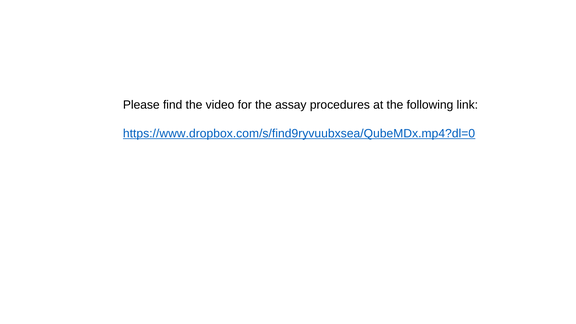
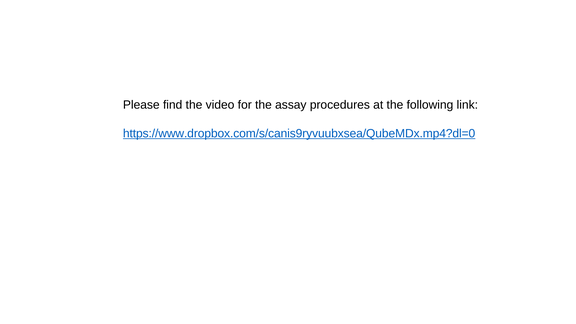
https://www.dropbox.com/s/find9ryvuubxsea/QubeMDx.mp4?dl=0: https://www.dropbox.com/s/find9ryvuubxsea/QubeMDx.mp4?dl=0 -> https://www.dropbox.com/s/canis9ryvuubxsea/QubeMDx.mp4?dl=0
